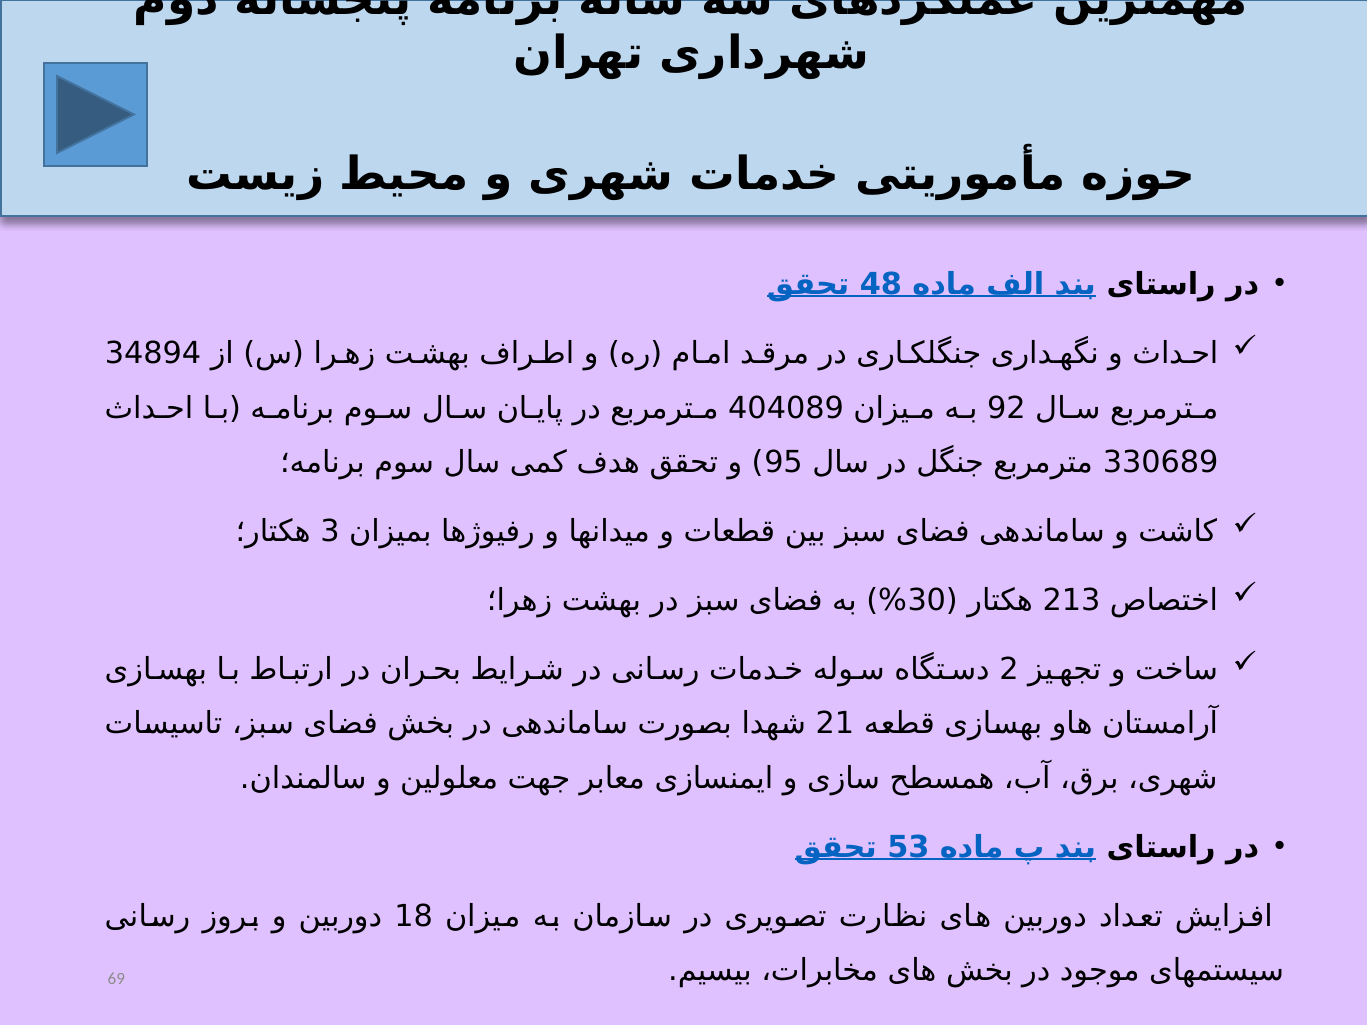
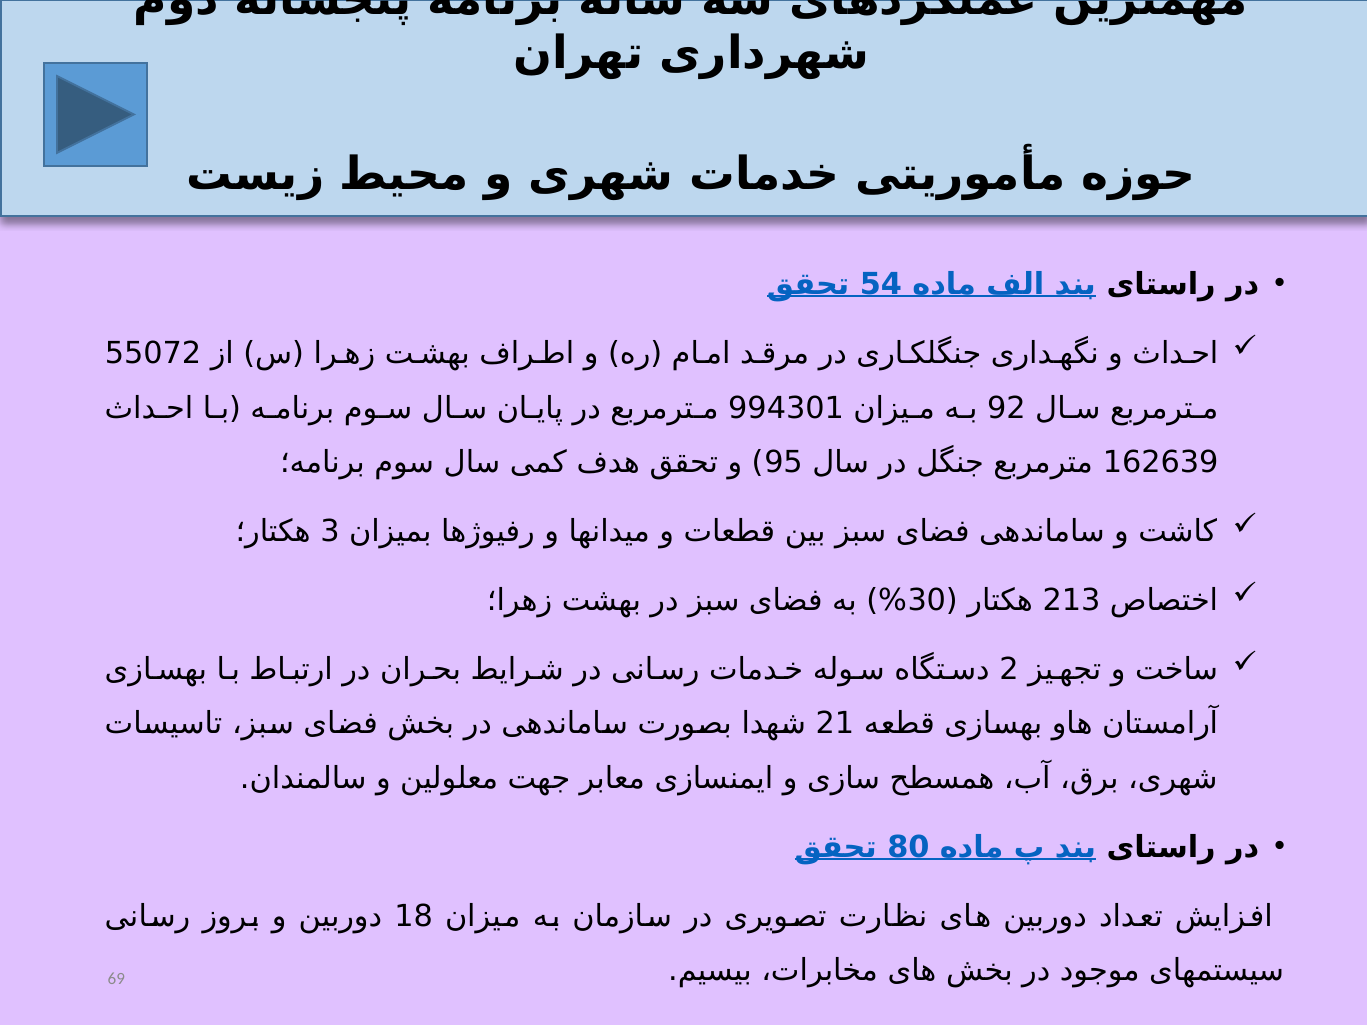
48: 48 -> 54
34894: 34894 -> 55072
404089: 404089 -> 994301
330689: 330689 -> 162639
53: 53 -> 80
